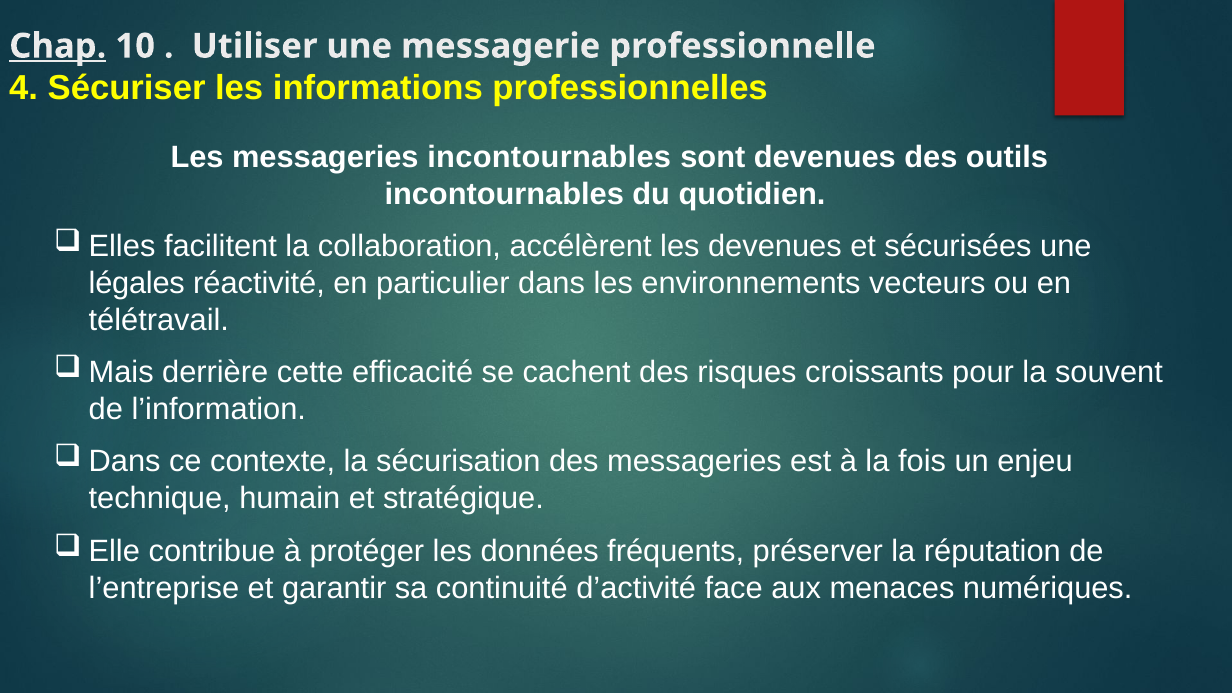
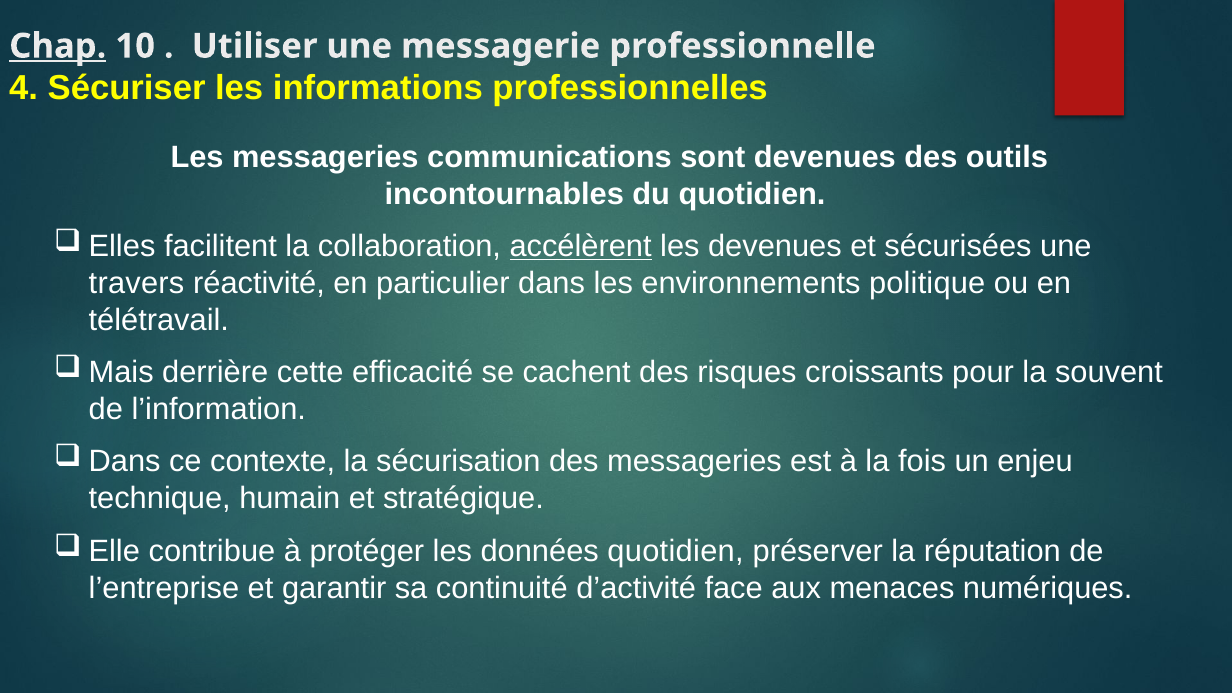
messageries incontournables: incontournables -> communications
accélèrent underline: none -> present
légales: légales -> travers
vecteurs: vecteurs -> politique
données fréquents: fréquents -> quotidien
